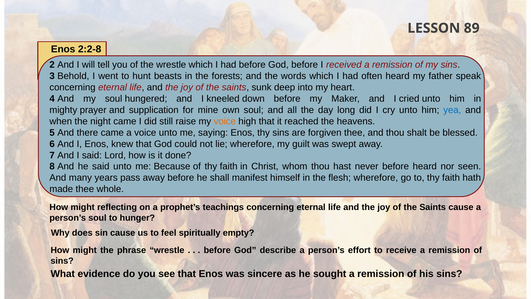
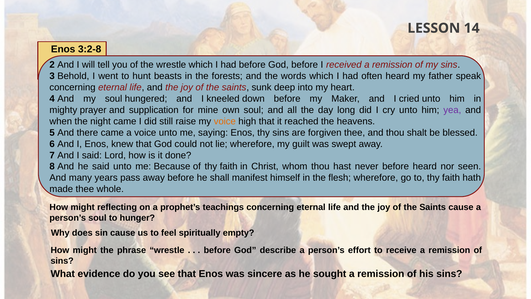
89: 89 -> 14
2:2-8: 2:2-8 -> 3:2-8
yea colour: blue -> purple
